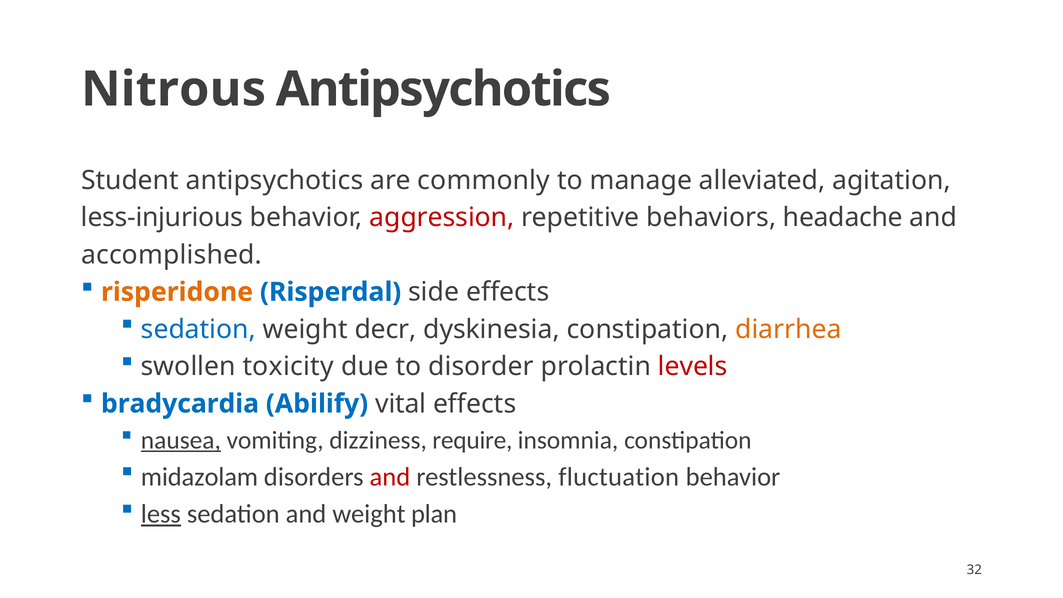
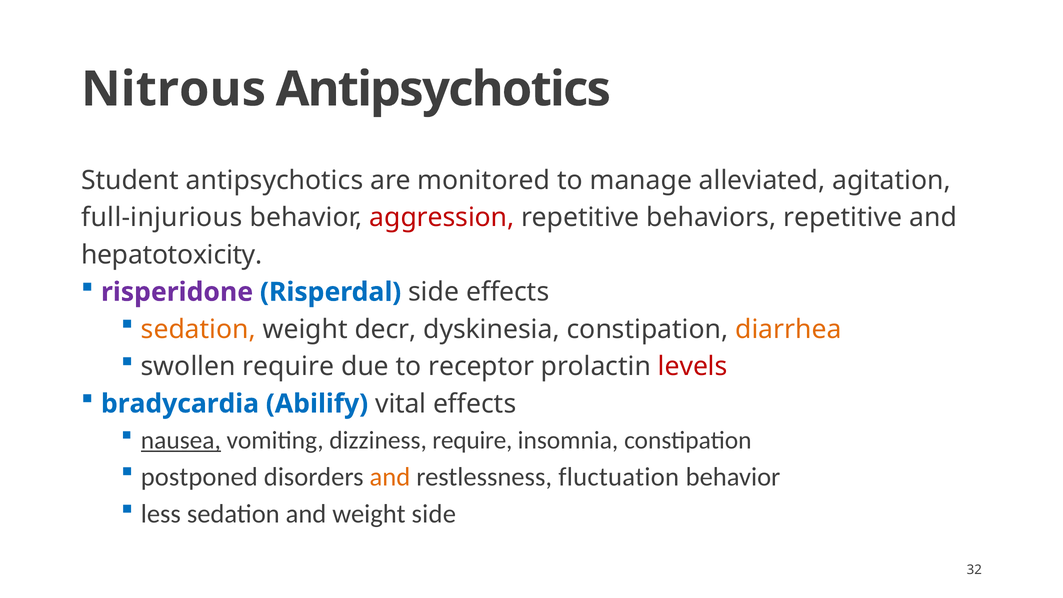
commonly: commonly -> monitored
less-injurious: less-injurious -> full-injurious
behaviors headache: headache -> repetitive
accomplished: accomplished -> hepatotoxicity
risperidone colour: orange -> purple
sedation at (198, 329) colour: blue -> orange
swollen toxicity: toxicity -> require
disorder: disorder -> receptor
midazolam: midazolam -> postponed
and at (390, 477) colour: red -> orange
less underline: present -> none
weight plan: plan -> side
